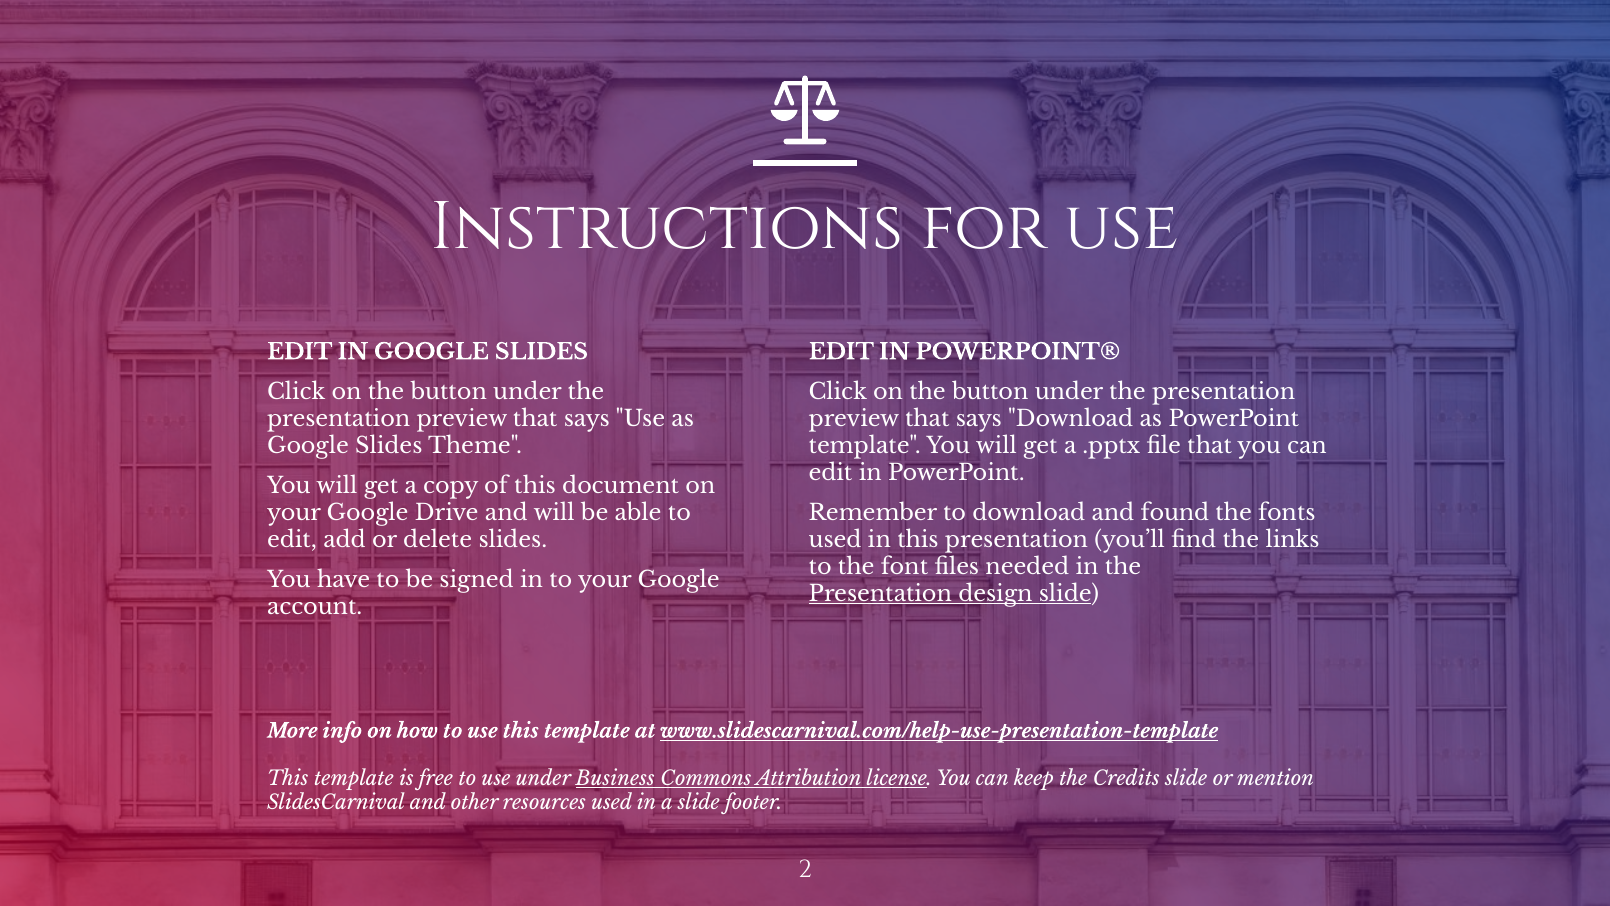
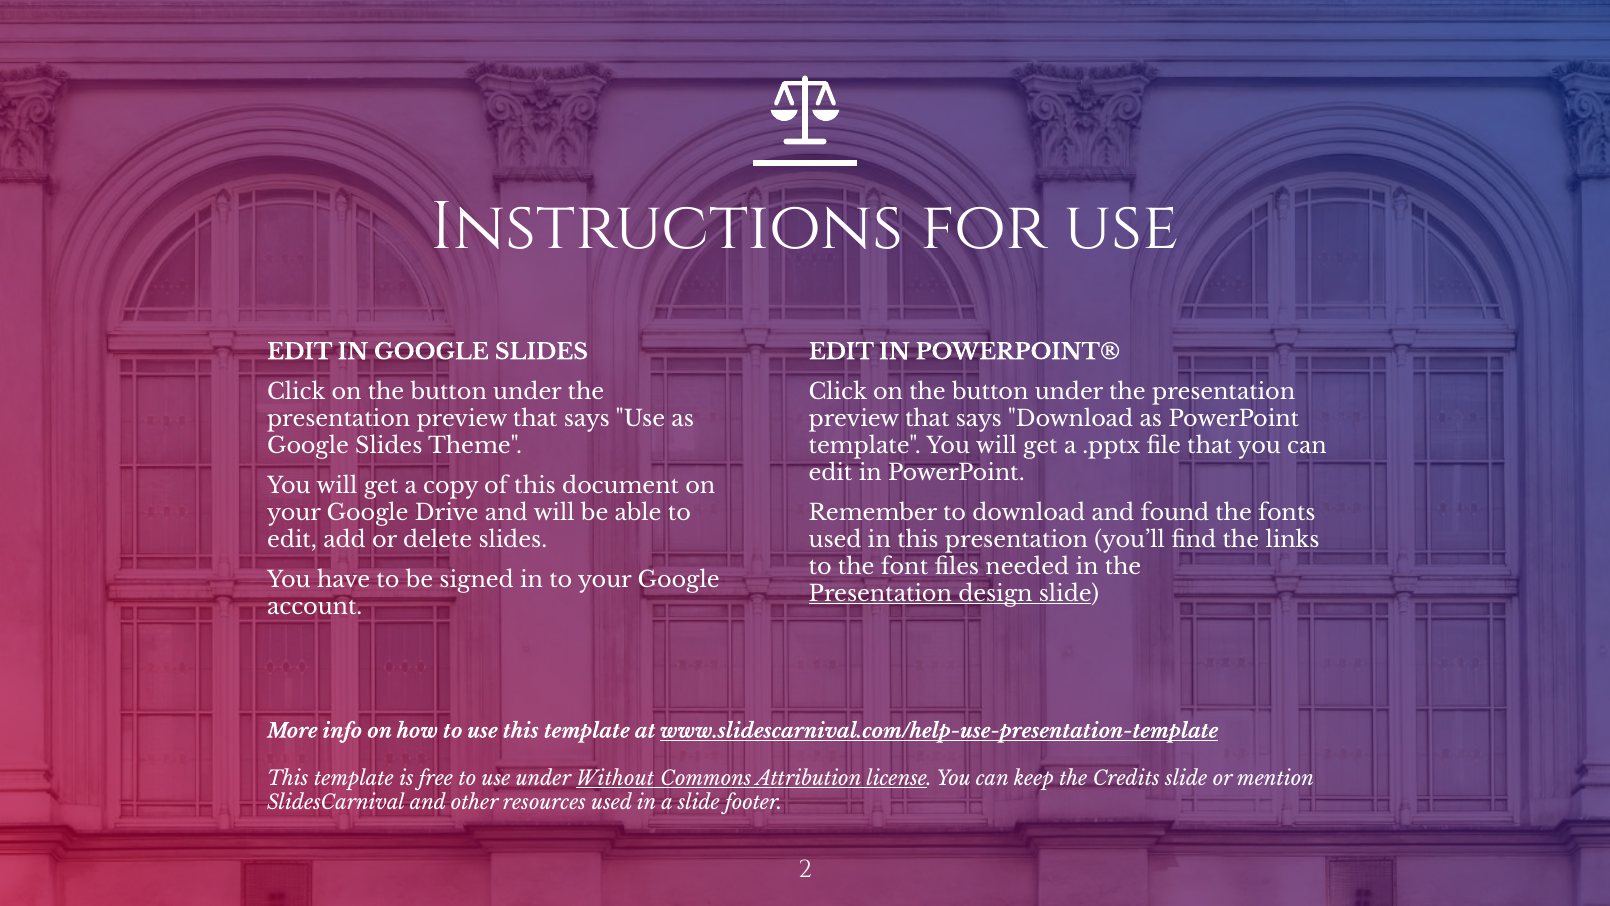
Business: Business -> Without
